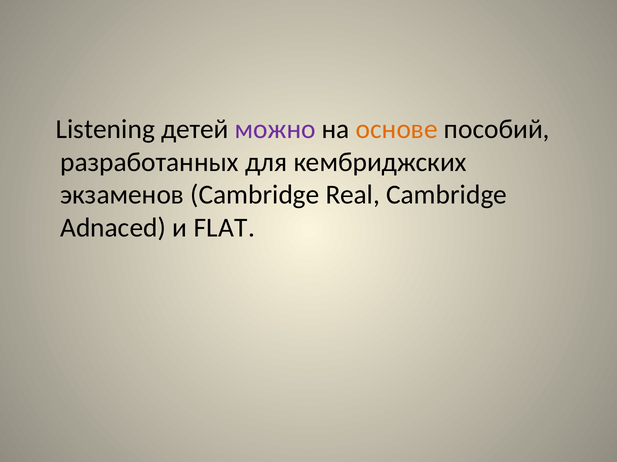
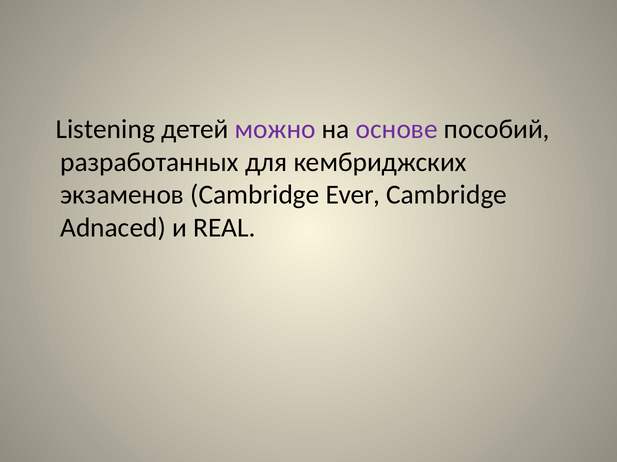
основе colour: orange -> purple
Real: Real -> Ever
FLAT: FLAT -> REAL
